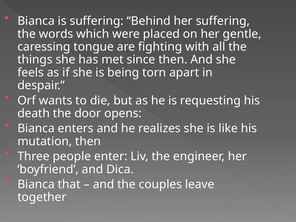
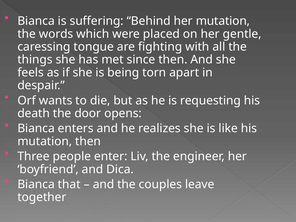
her suffering: suffering -> mutation
